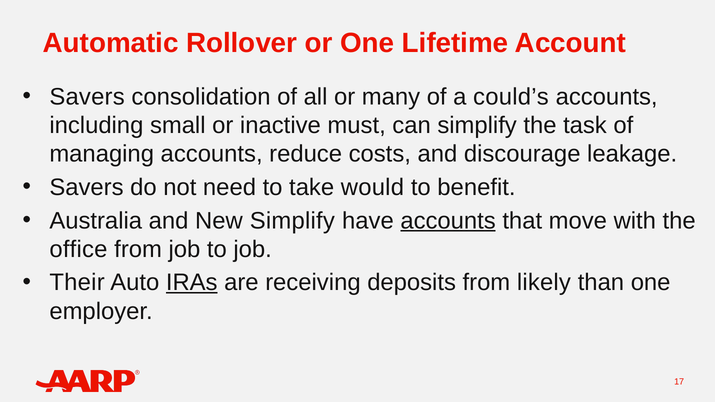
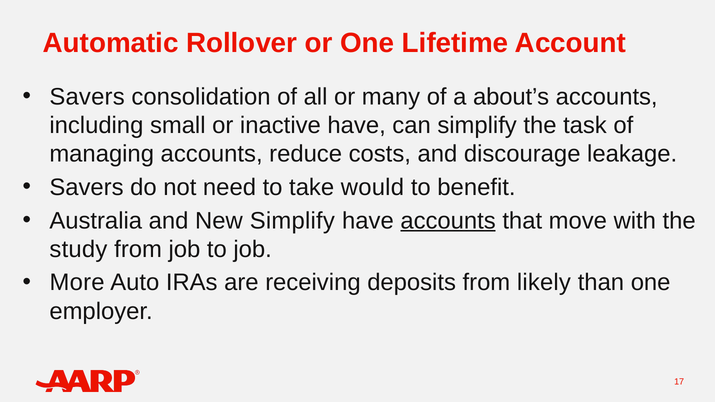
could’s: could’s -> about’s
inactive must: must -> have
office: office -> study
Their: Their -> More
IRAs underline: present -> none
